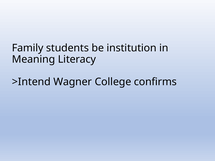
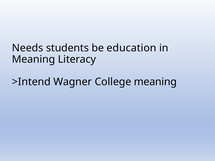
Family: Family -> Needs
institution: institution -> education
College confirms: confirms -> meaning
